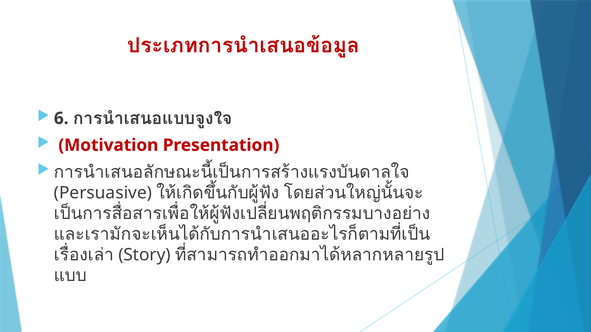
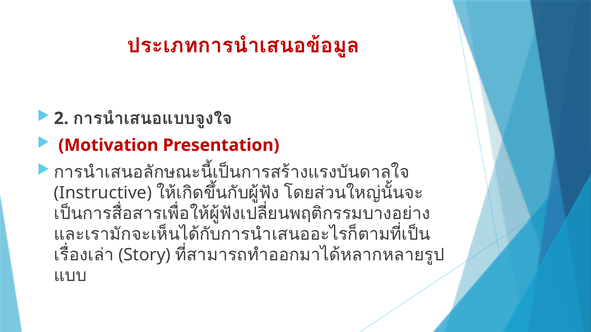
6: 6 -> 2
Persuasive: Persuasive -> Instructive
